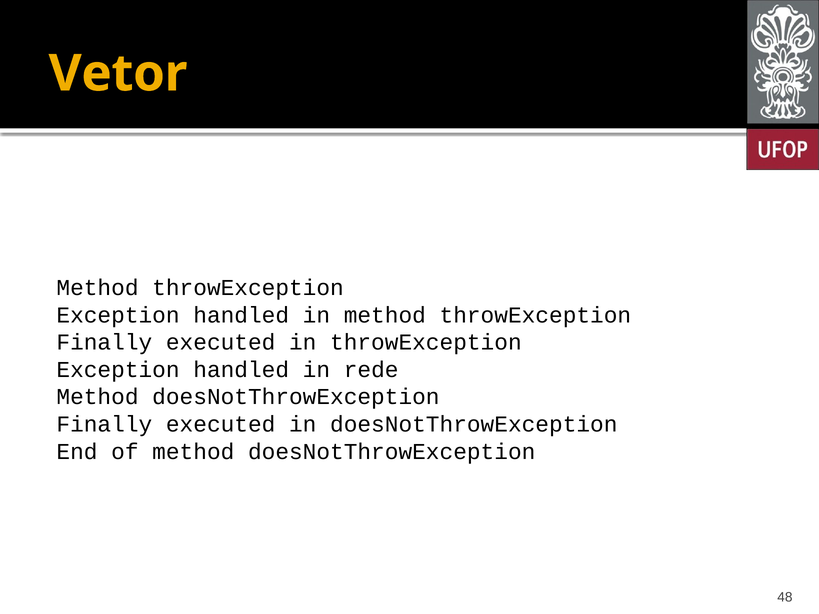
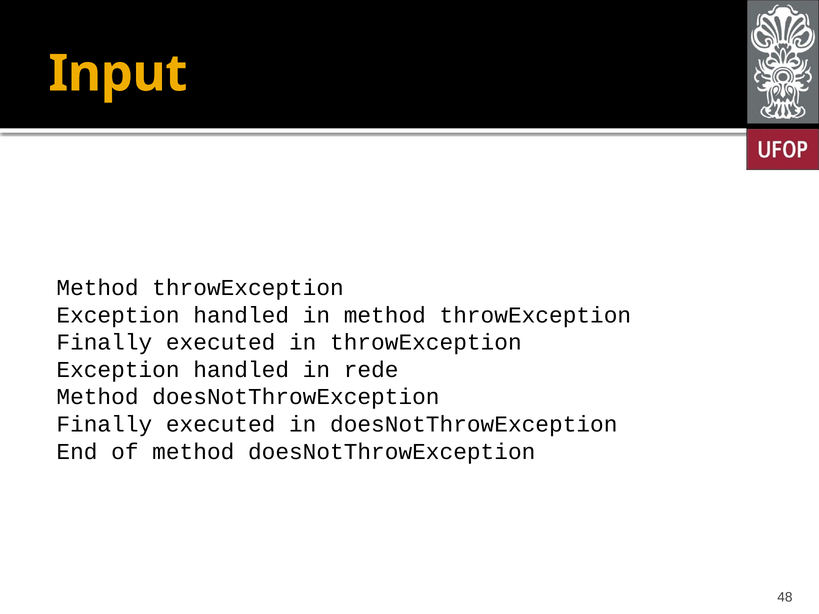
Vetor: Vetor -> Input
